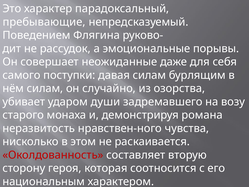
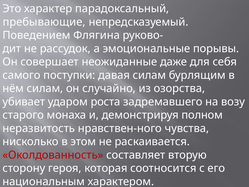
души: души -> роста
романа: романа -> полном
